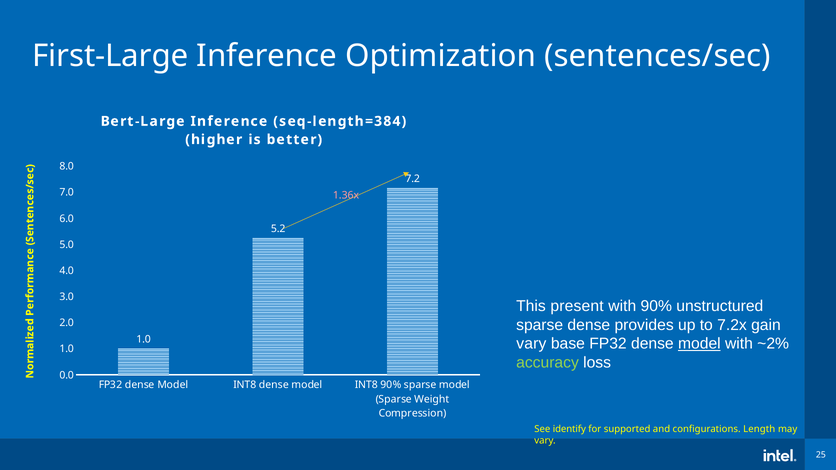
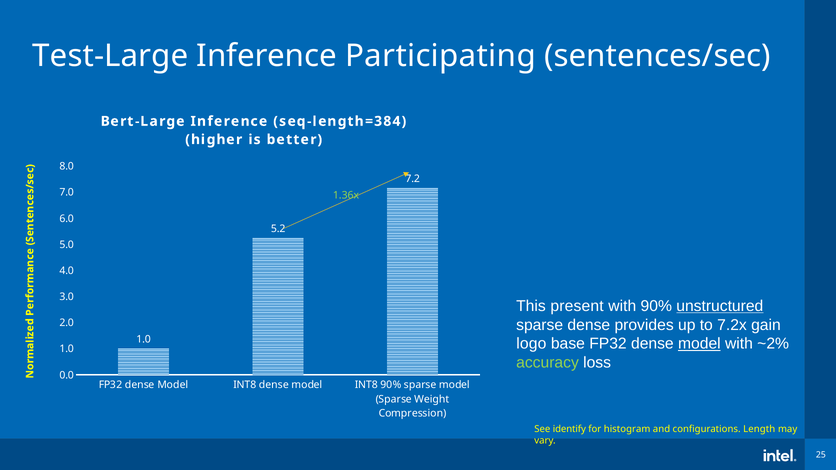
First-Large: First-Large -> Test-Large
Optimization: Optimization -> Participating
1.36x colour: pink -> light green
unstructured underline: none -> present
vary at (531, 344): vary -> logo
supported: supported -> histogram
